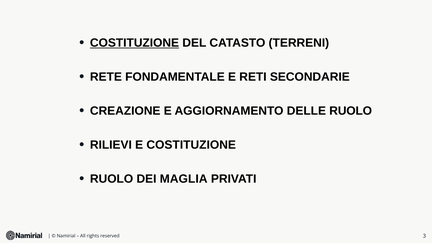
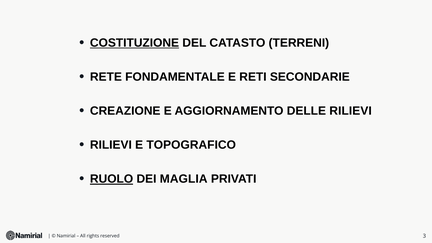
DELLE RUOLO: RUOLO -> RILIEVI
E COSTITUZIONE: COSTITUZIONE -> TOPOGRAFICO
RUOLO at (112, 179) underline: none -> present
